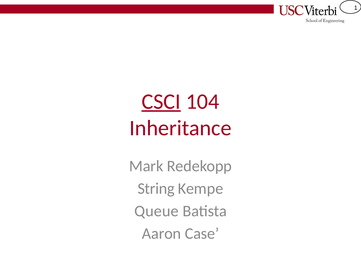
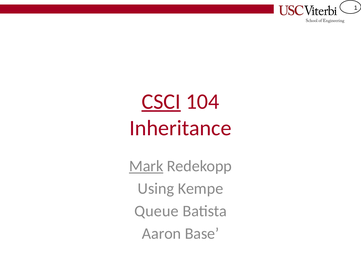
Mark underline: none -> present
String: String -> Using
Case: Case -> Base
